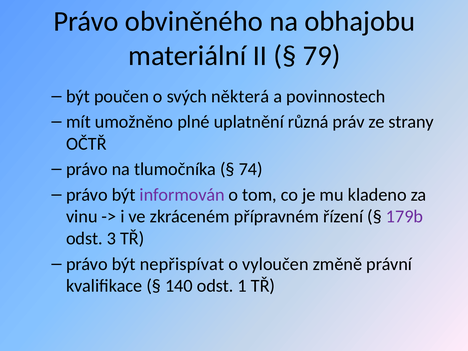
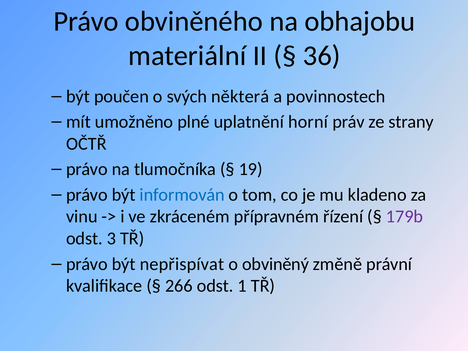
79: 79 -> 36
různá: různá -> horní
74: 74 -> 19
informován colour: purple -> blue
vyloučen: vyloučen -> obviněný
140: 140 -> 266
